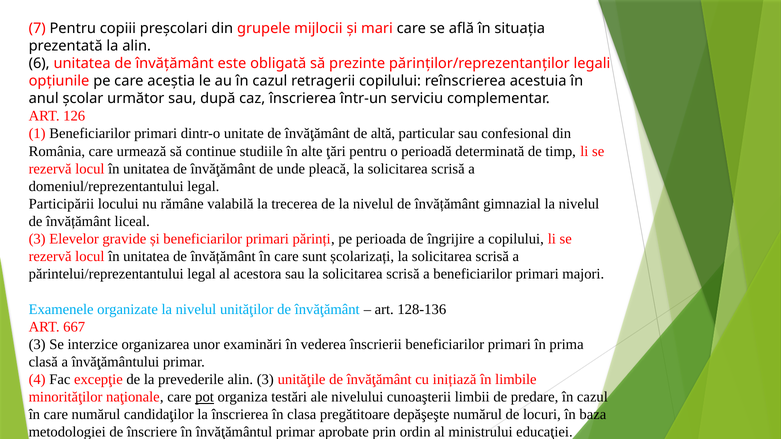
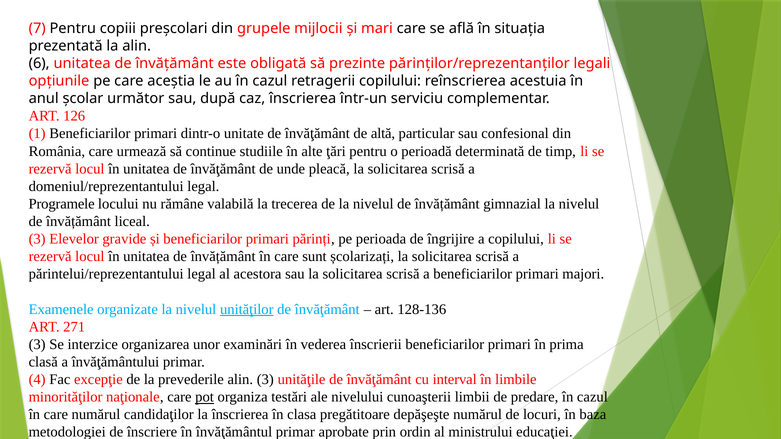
Participării: Participării -> Programele
unităţilor underline: none -> present
667: 667 -> 271
inițiază: inițiază -> interval
